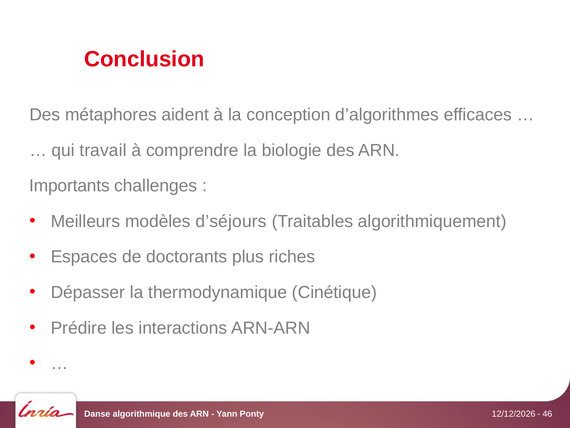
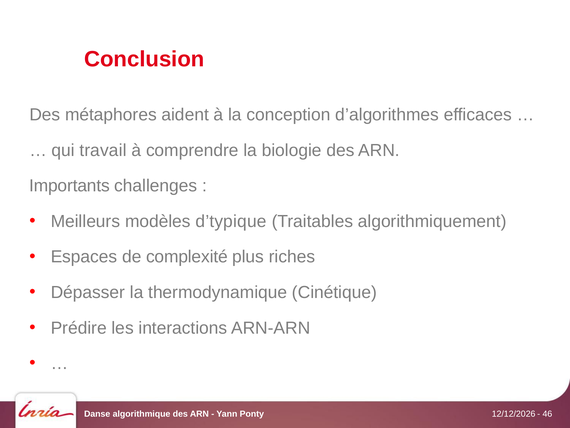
d’séjours: d’séjours -> d’typique
doctorants: doctorants -> complexité
